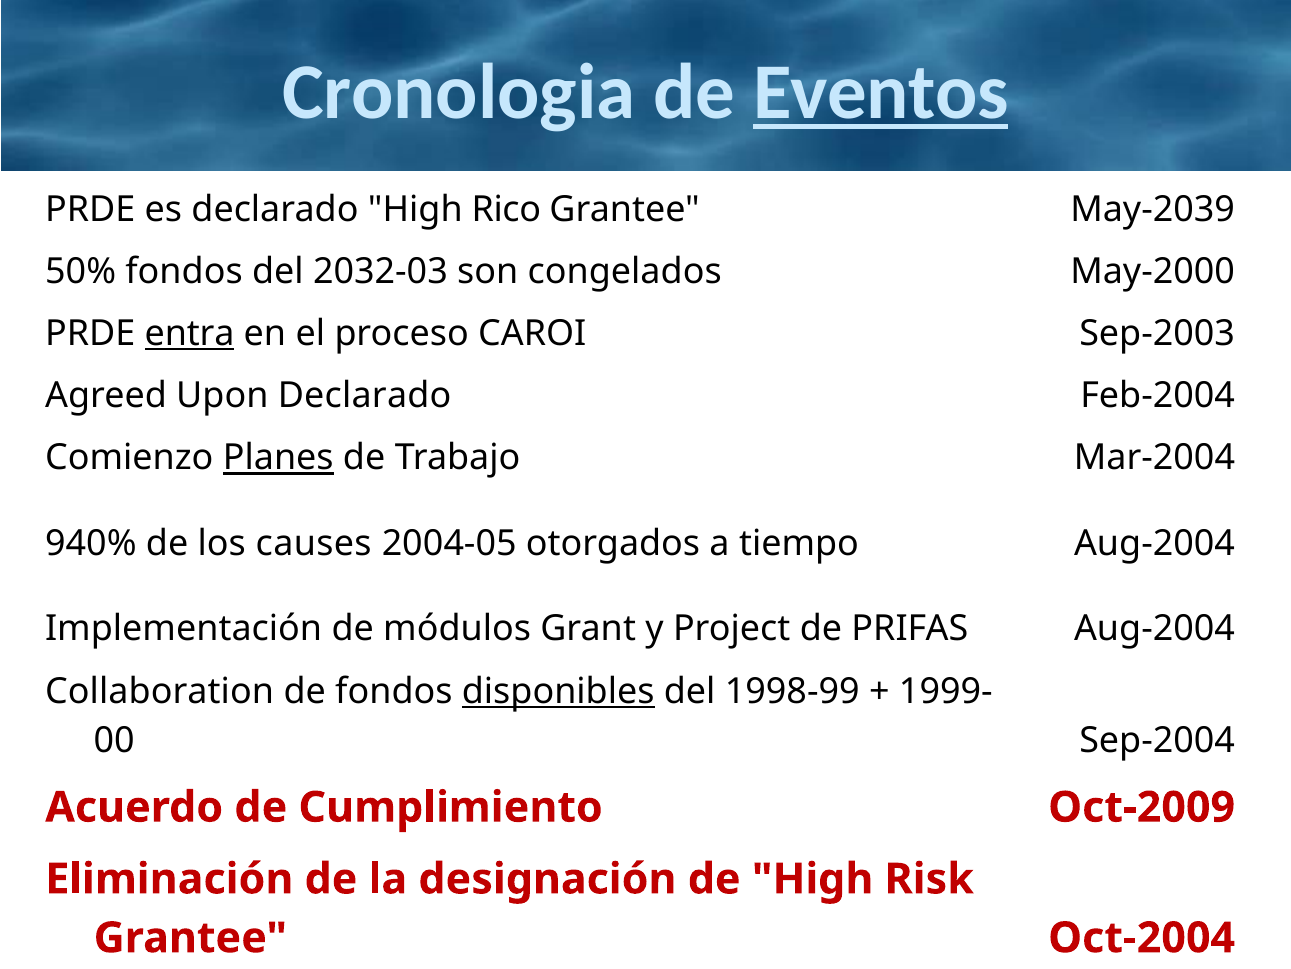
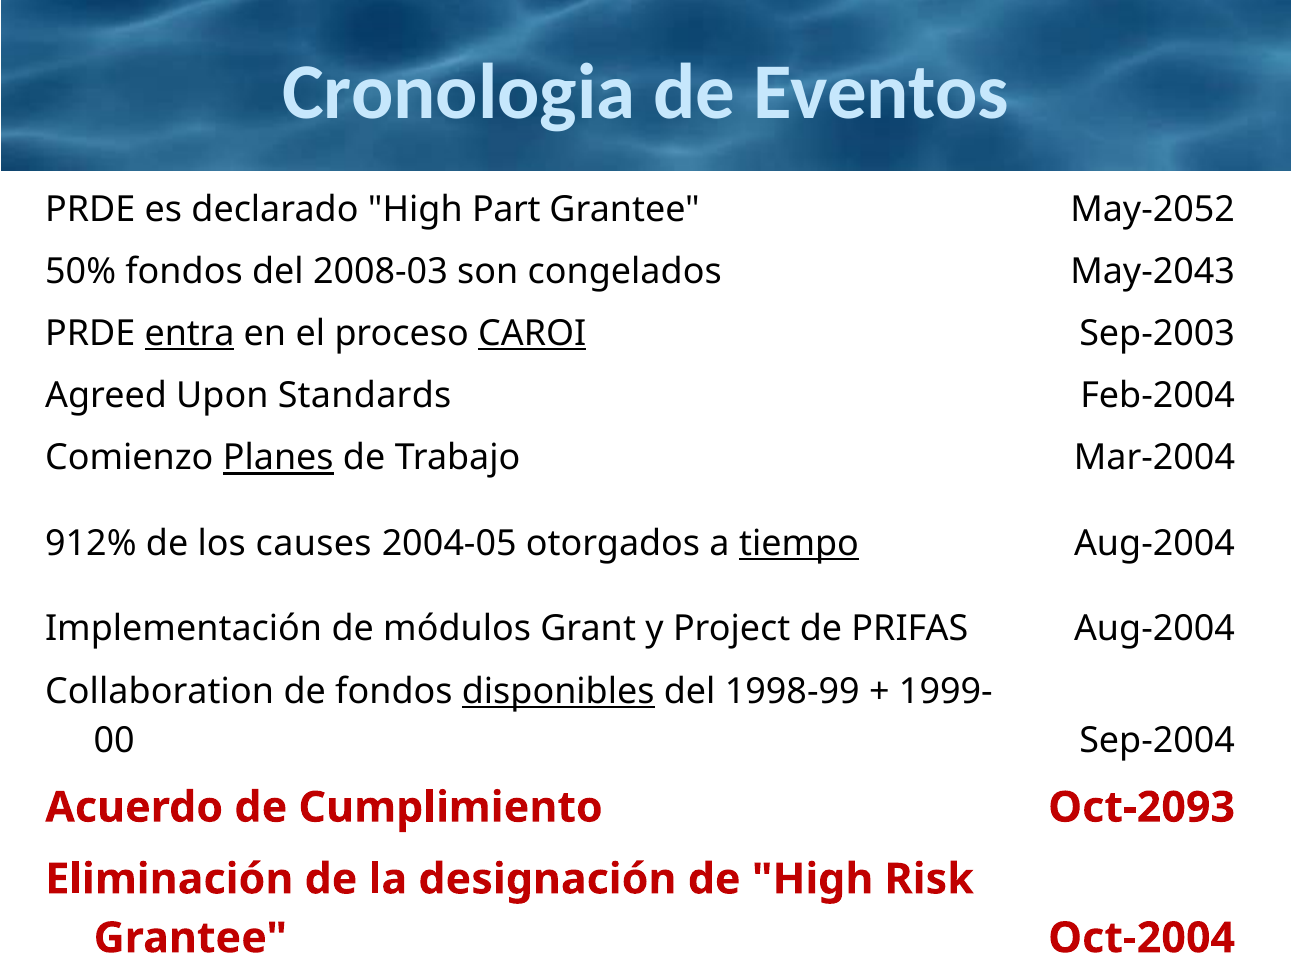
Eventos underline: present -> none
Rico: Rico -> Part
May-2039: May-2039 -> May-2052
2032-03: 2032-03 -> 2008-03
May-2000: May-2000 -> May-2043
CAROI underline: none -> present
Upon Declarado: Declarado -> Standards
940%: 940% -> 912%
tiempo underline: none -> present
Oct-2009: Oct-2009 -> Oct-2093
